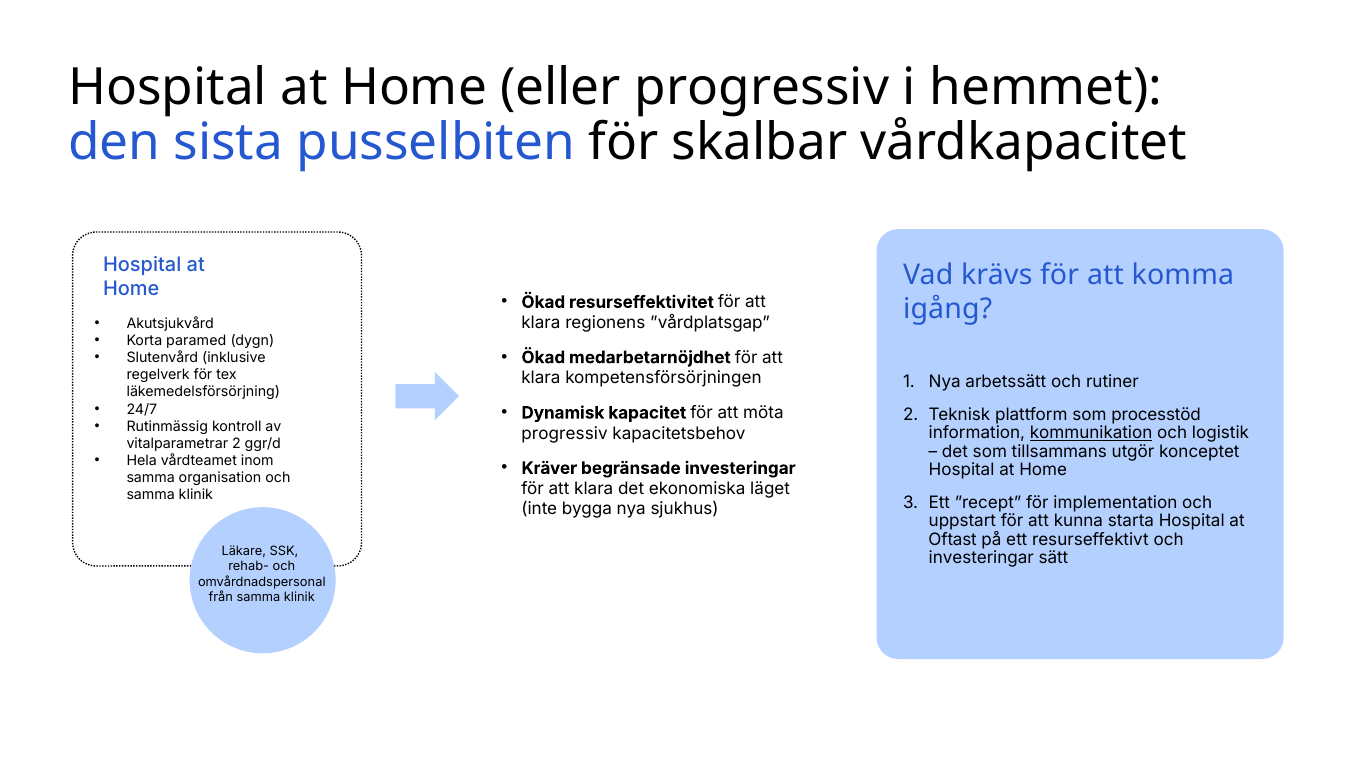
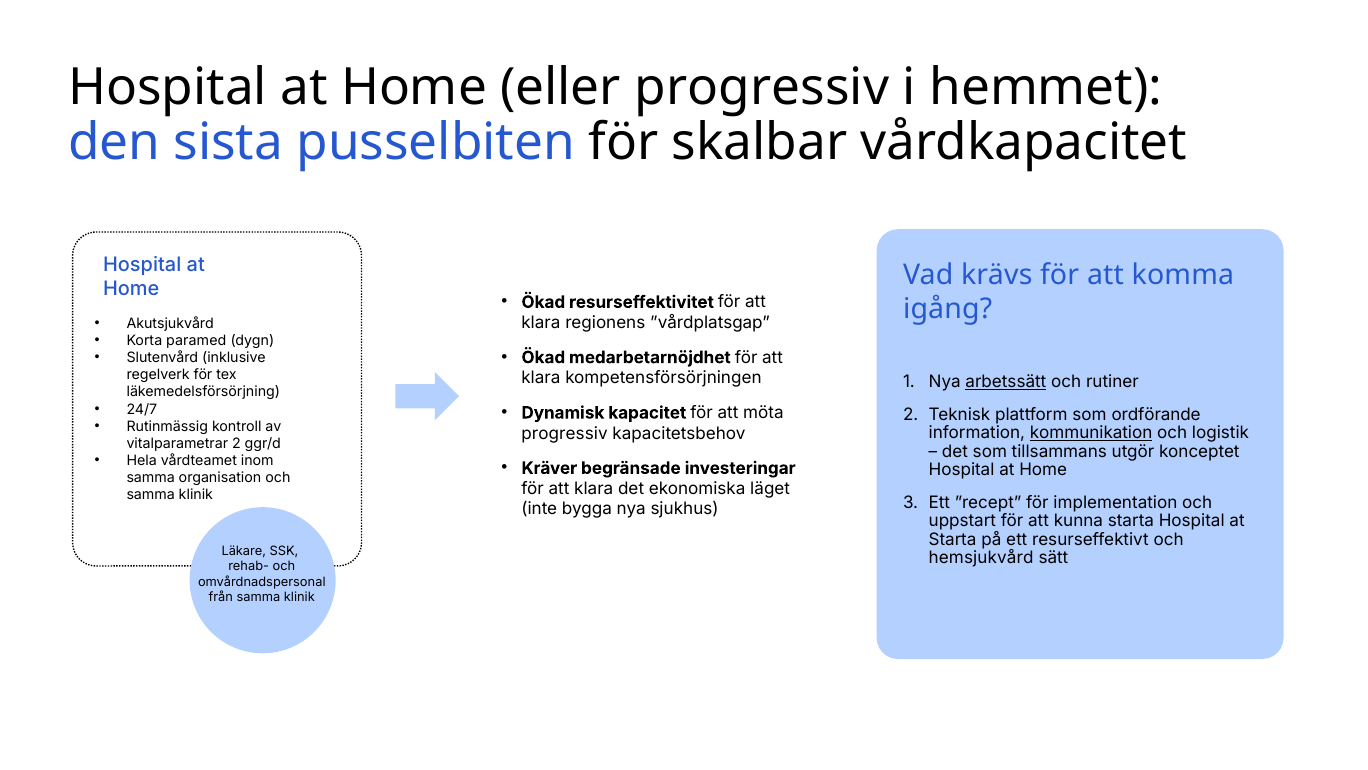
arbetssätt underline: none -> present
processtöd: processtöd -> ordförande
Oftast at (953, 539): Oftast -> Starta
investeringar at (981, 558): investeringar -> hemsjukvård
